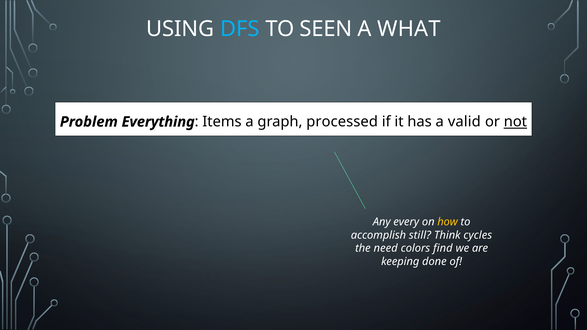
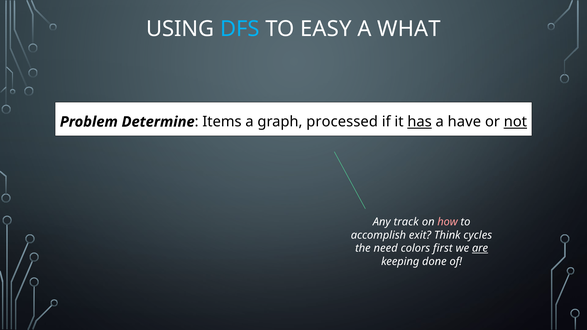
SEEN: SEEN -> EASY
Everything: Everything -> Determine
has underline: none -> present
valid: valid -> have
every: every -> track
how colour: yellow -> pink
still: still -> exit
find: find -> first
are underline: none -> present
